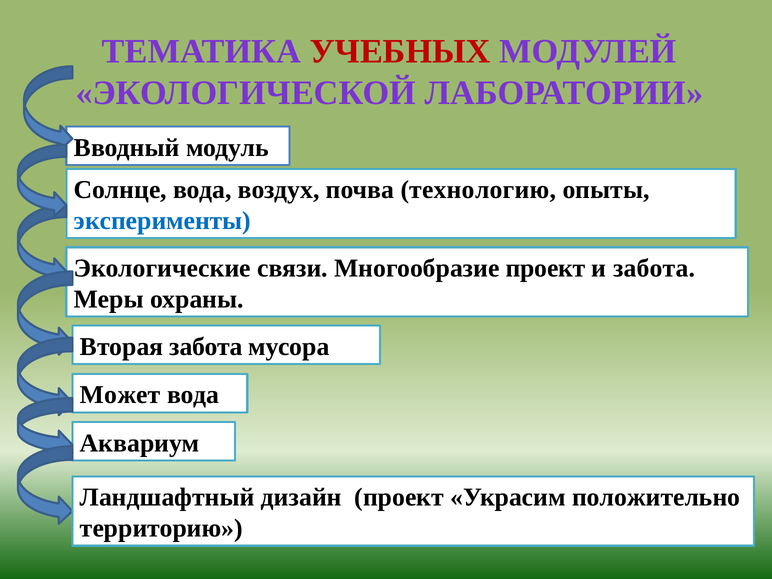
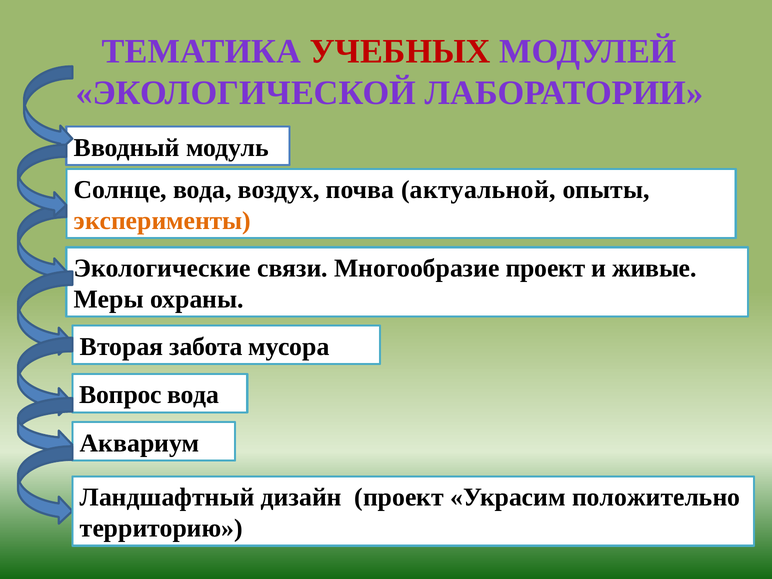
технологию: технологию -> актуальной
эксперименты colour: blue -> orange
и забота: забота -> живые
Может: Может -> Вопрос
